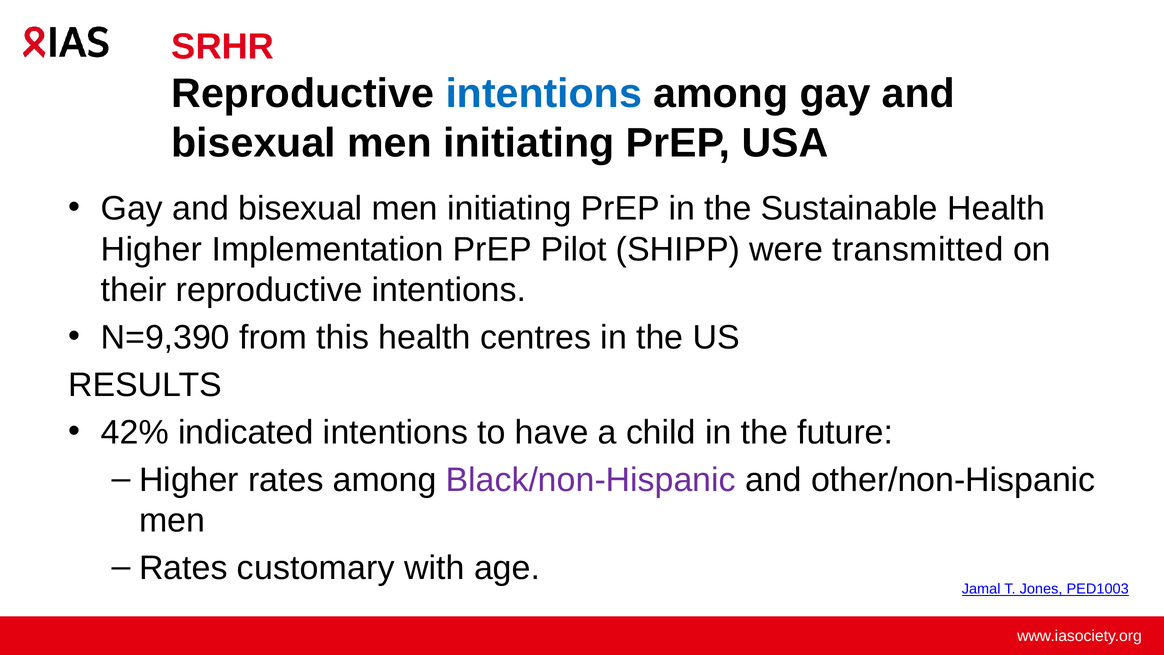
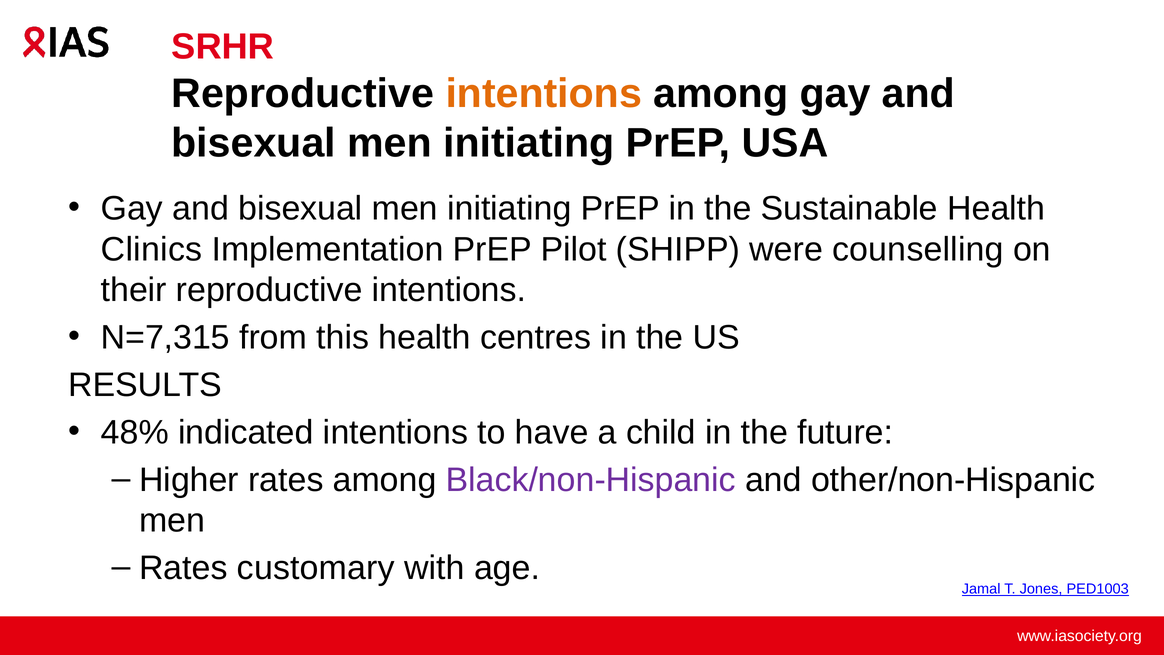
intentions at (544, 94) colour: blue -> orange
Higher at (152, 249): Higher -> Clinics
transmitted: transmitted -> counselling
N=9,390: N=9,390 -> N=7,315
42%: 42% -> 48%
